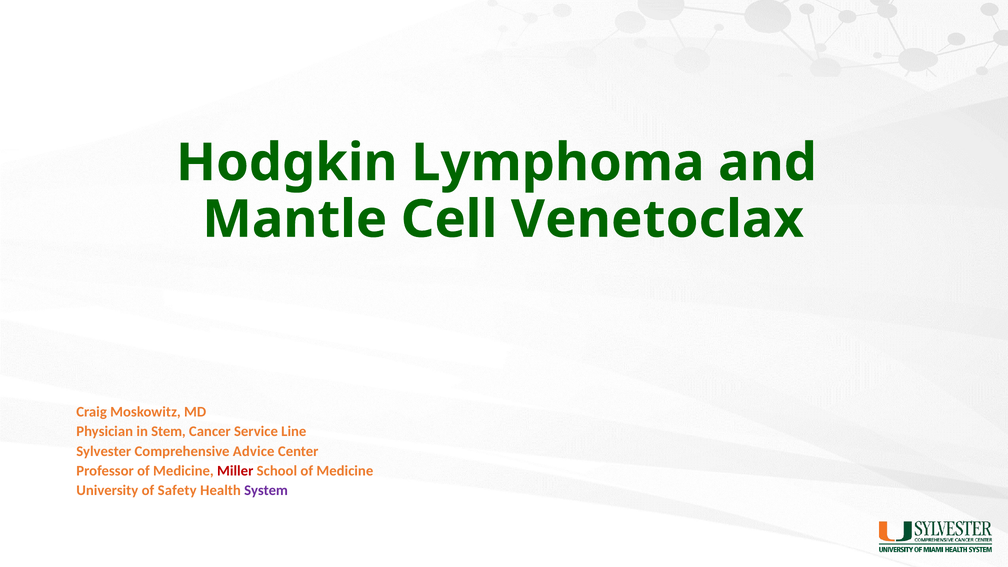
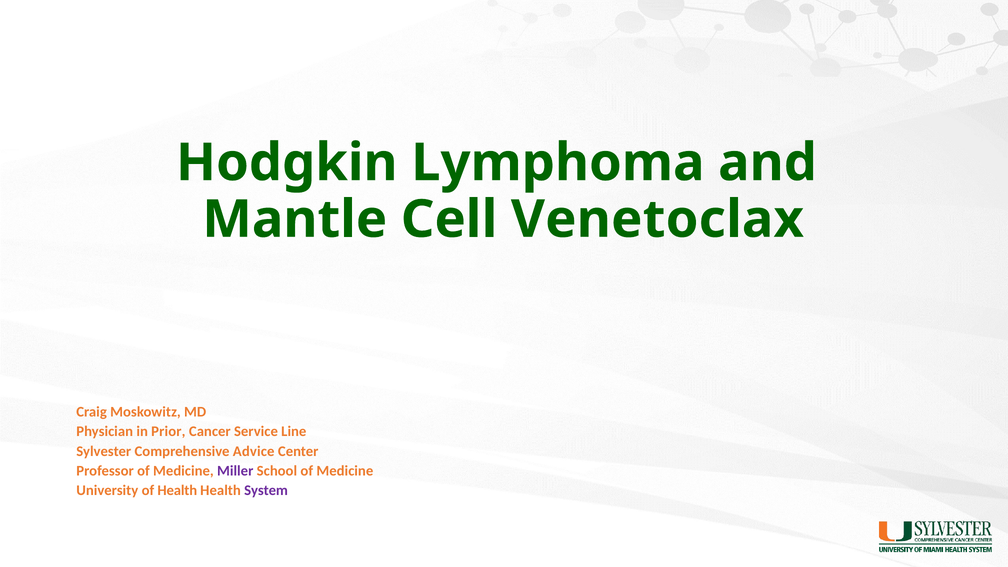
Stem: Stem -> Prior
Miller colour: red -> purple
of Safety: Safety -> Health
